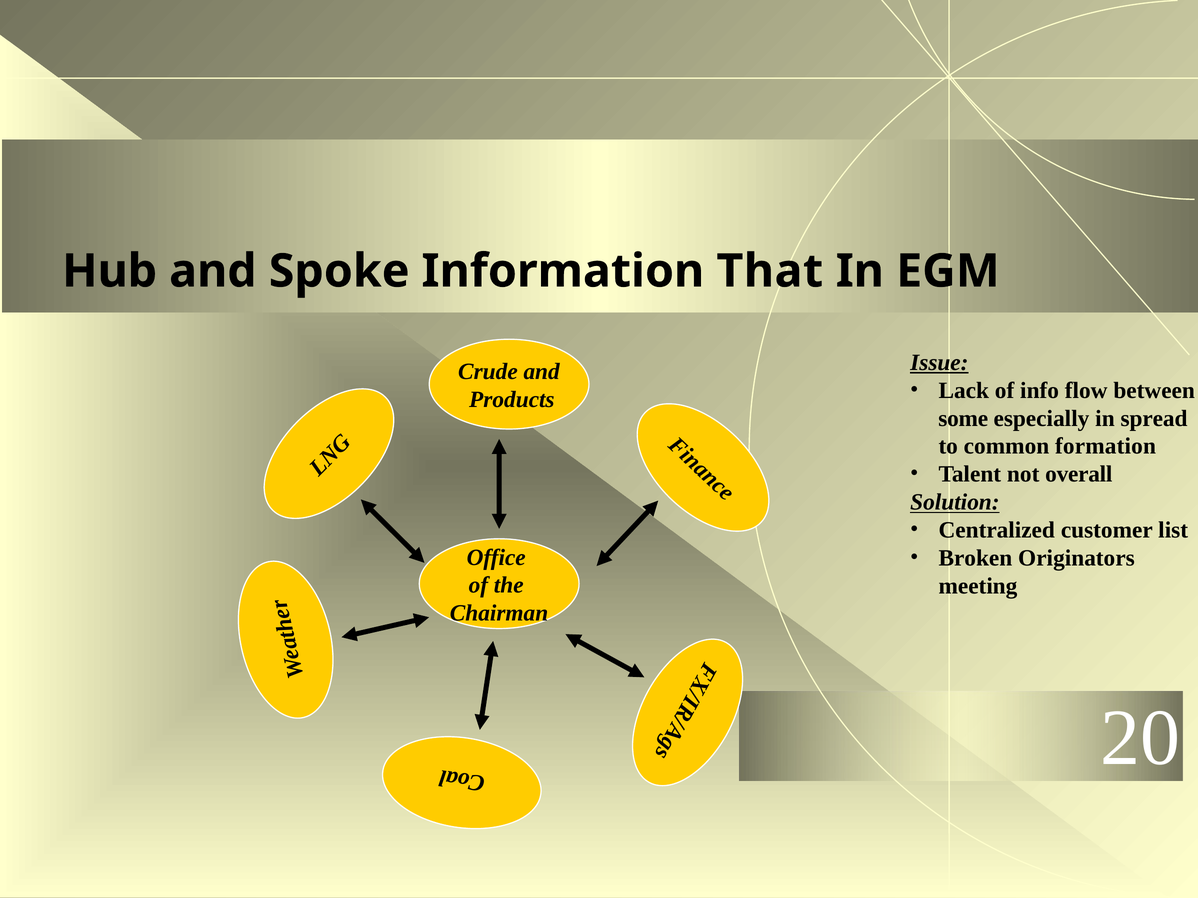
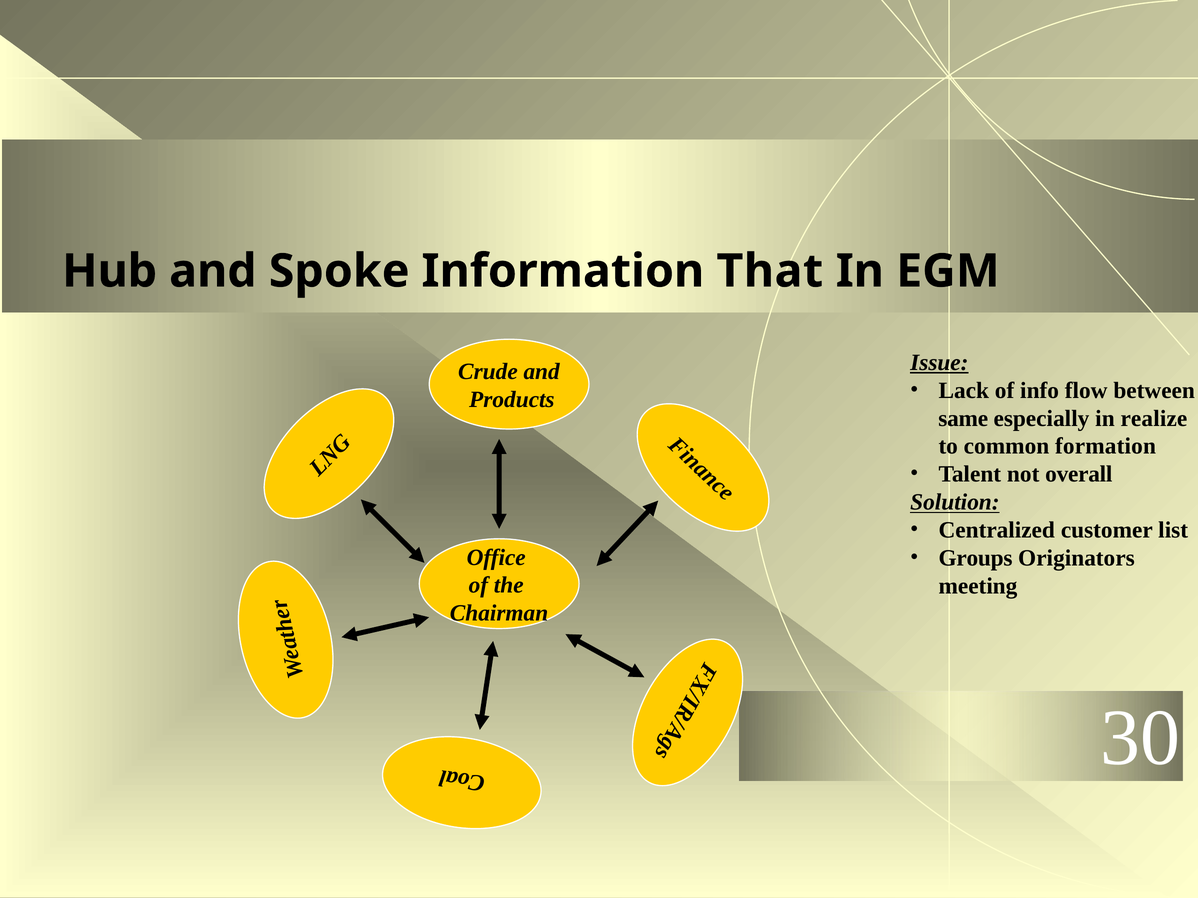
some: some -> same
spread: spread -> realize
Broken: Broken -> Groups
20: 20 -> 30
